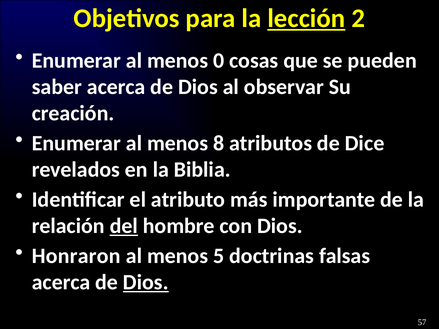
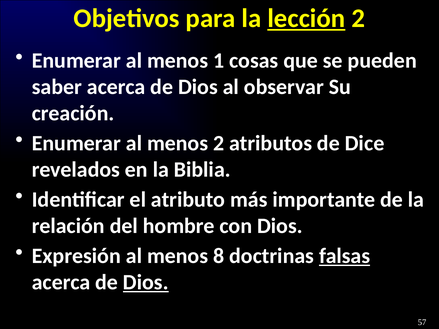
0: 0 -> 1
menos 8: 8 -> 2
del underline: present -> none
Honraron: Honraron -> Expresión
5: 5 -> 8
falsas underline: none -> present
